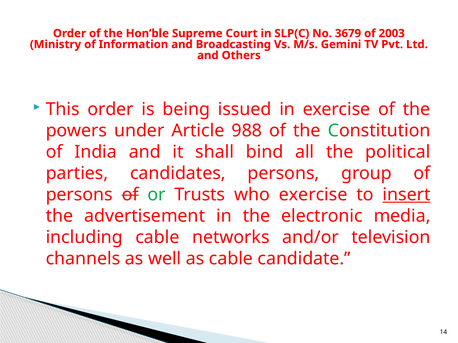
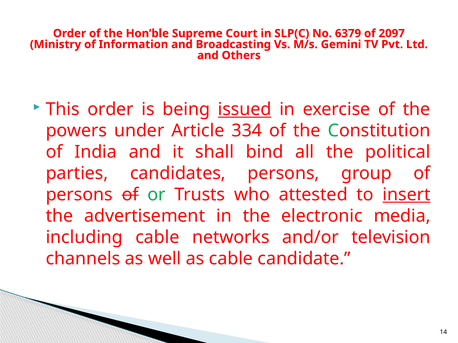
3679: 3679 -> 6379
2003: 2003 -> 2097
issued underline: none -> present
988: 988 -> 334
who exercise: exercise -> attested
